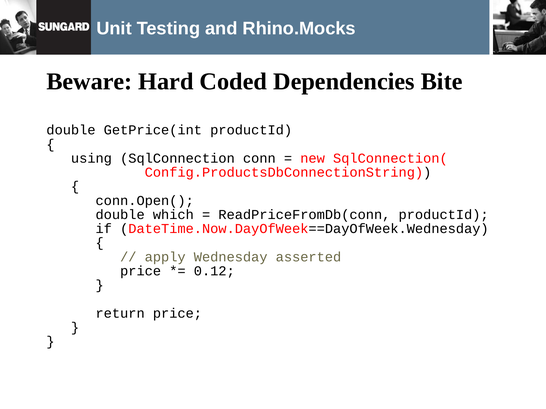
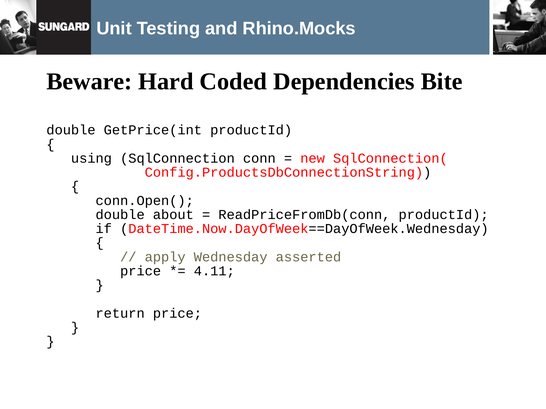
which: which -> about
0.12: 0.12 -> 4.11
